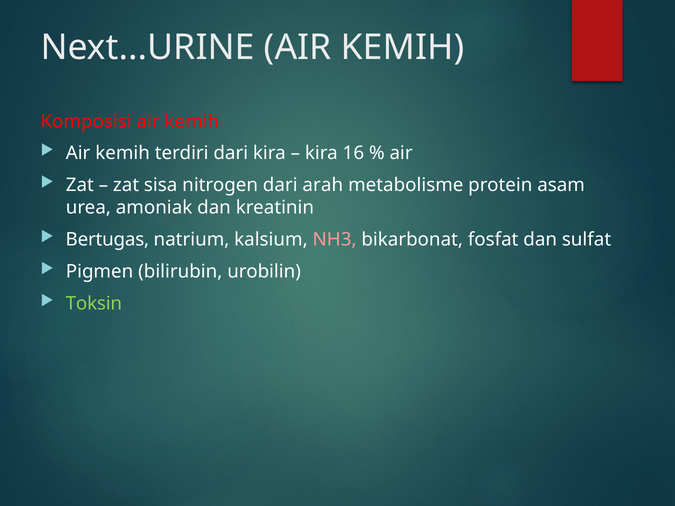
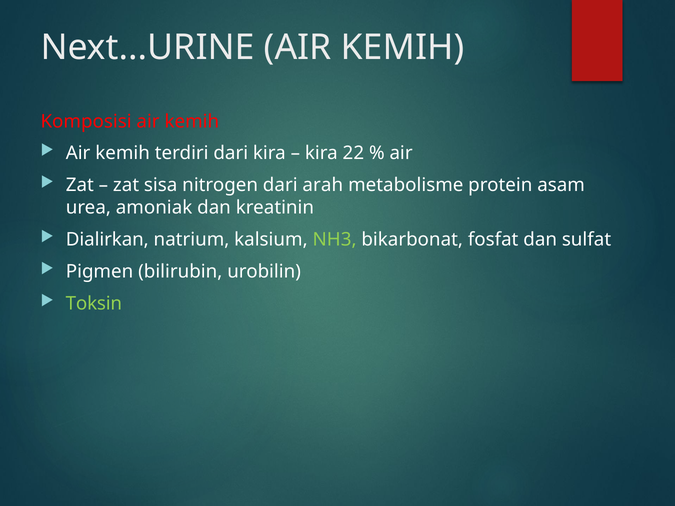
16: 16 -> 22
Bertugas: Bertugas -> Dialirkan
NH3 colour: pink -> light green
